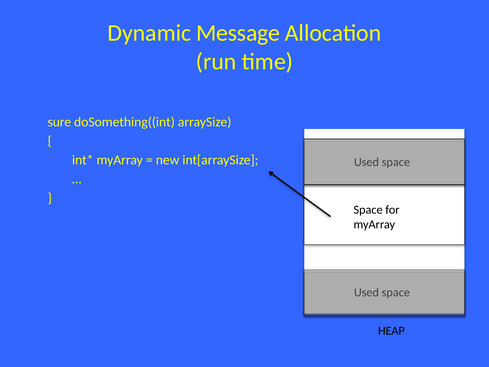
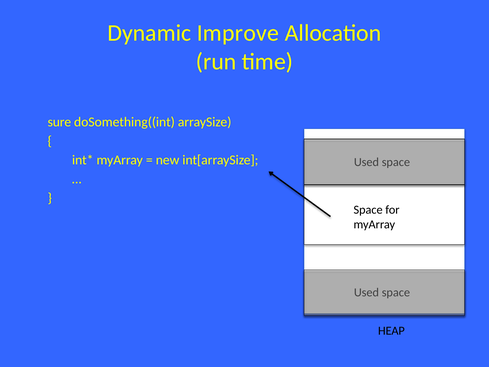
Message: Message -> Improve
